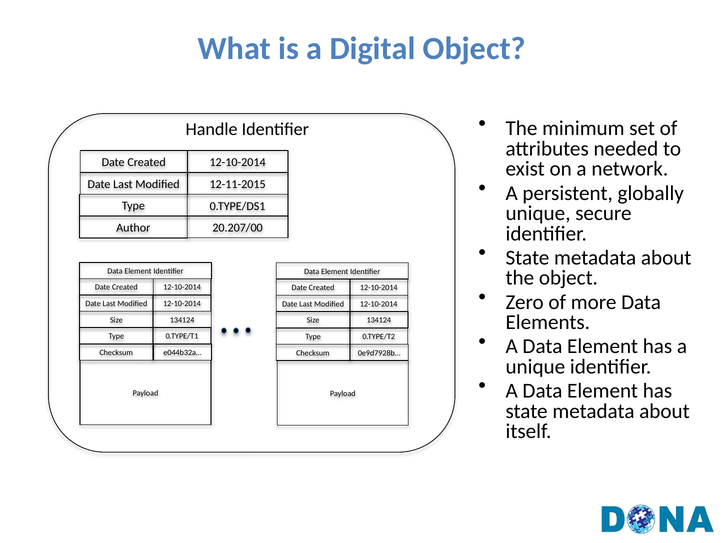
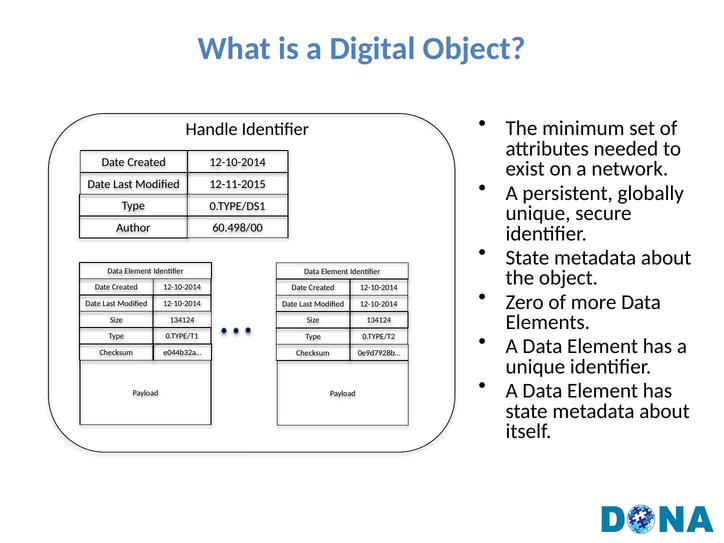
20.207/00: 20.207/00 -> 60.498/00
